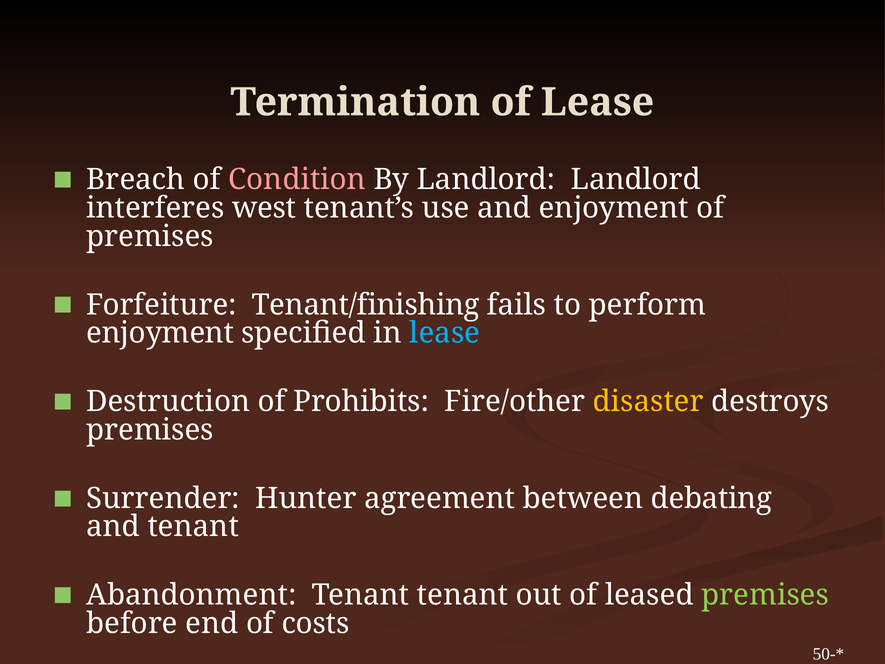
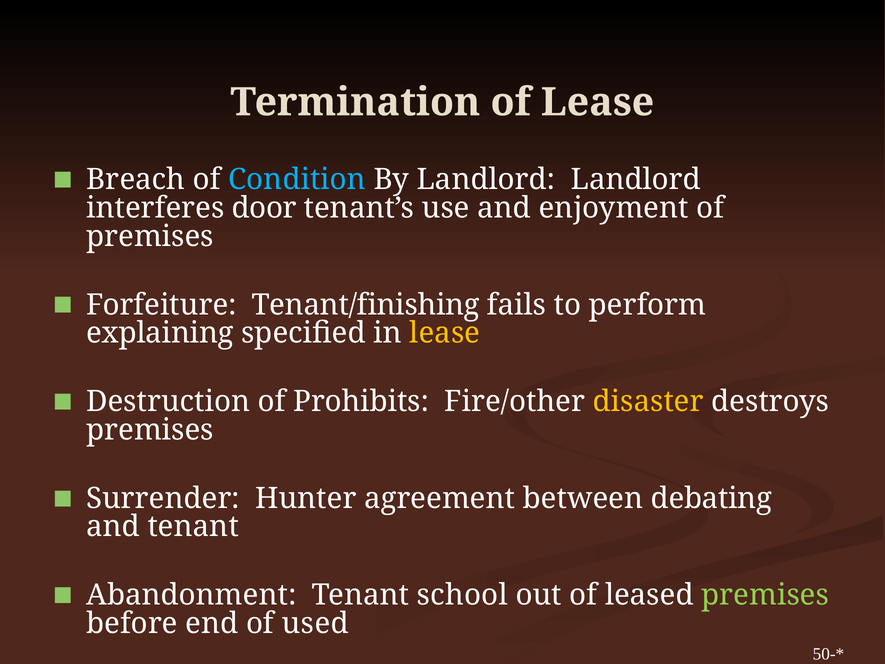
Condition colour: pink -> light blue
west: west -> door
enjoyment at (160, 333): enjoyment -> explaining
lease at (445, 333) colour: light blue -> yellow
Tenant tenant: tenant -> school
costs: costs -> used
